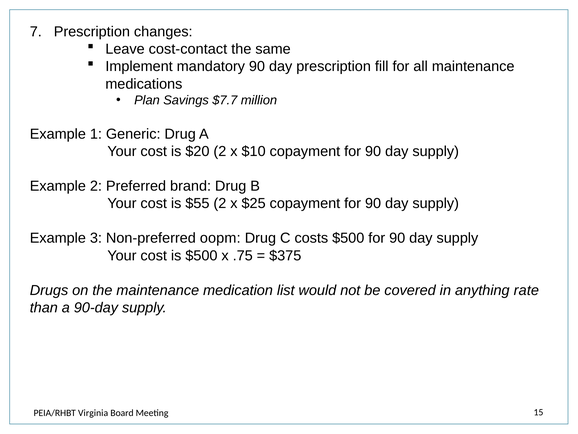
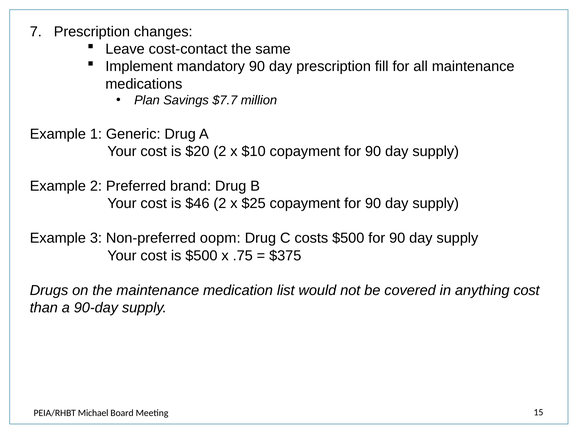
$55: $55 -> $46
anything rate: rate -> cost
Virginia: Virginia -> Michael
